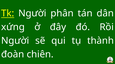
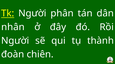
xứng: xứng -> nhân
